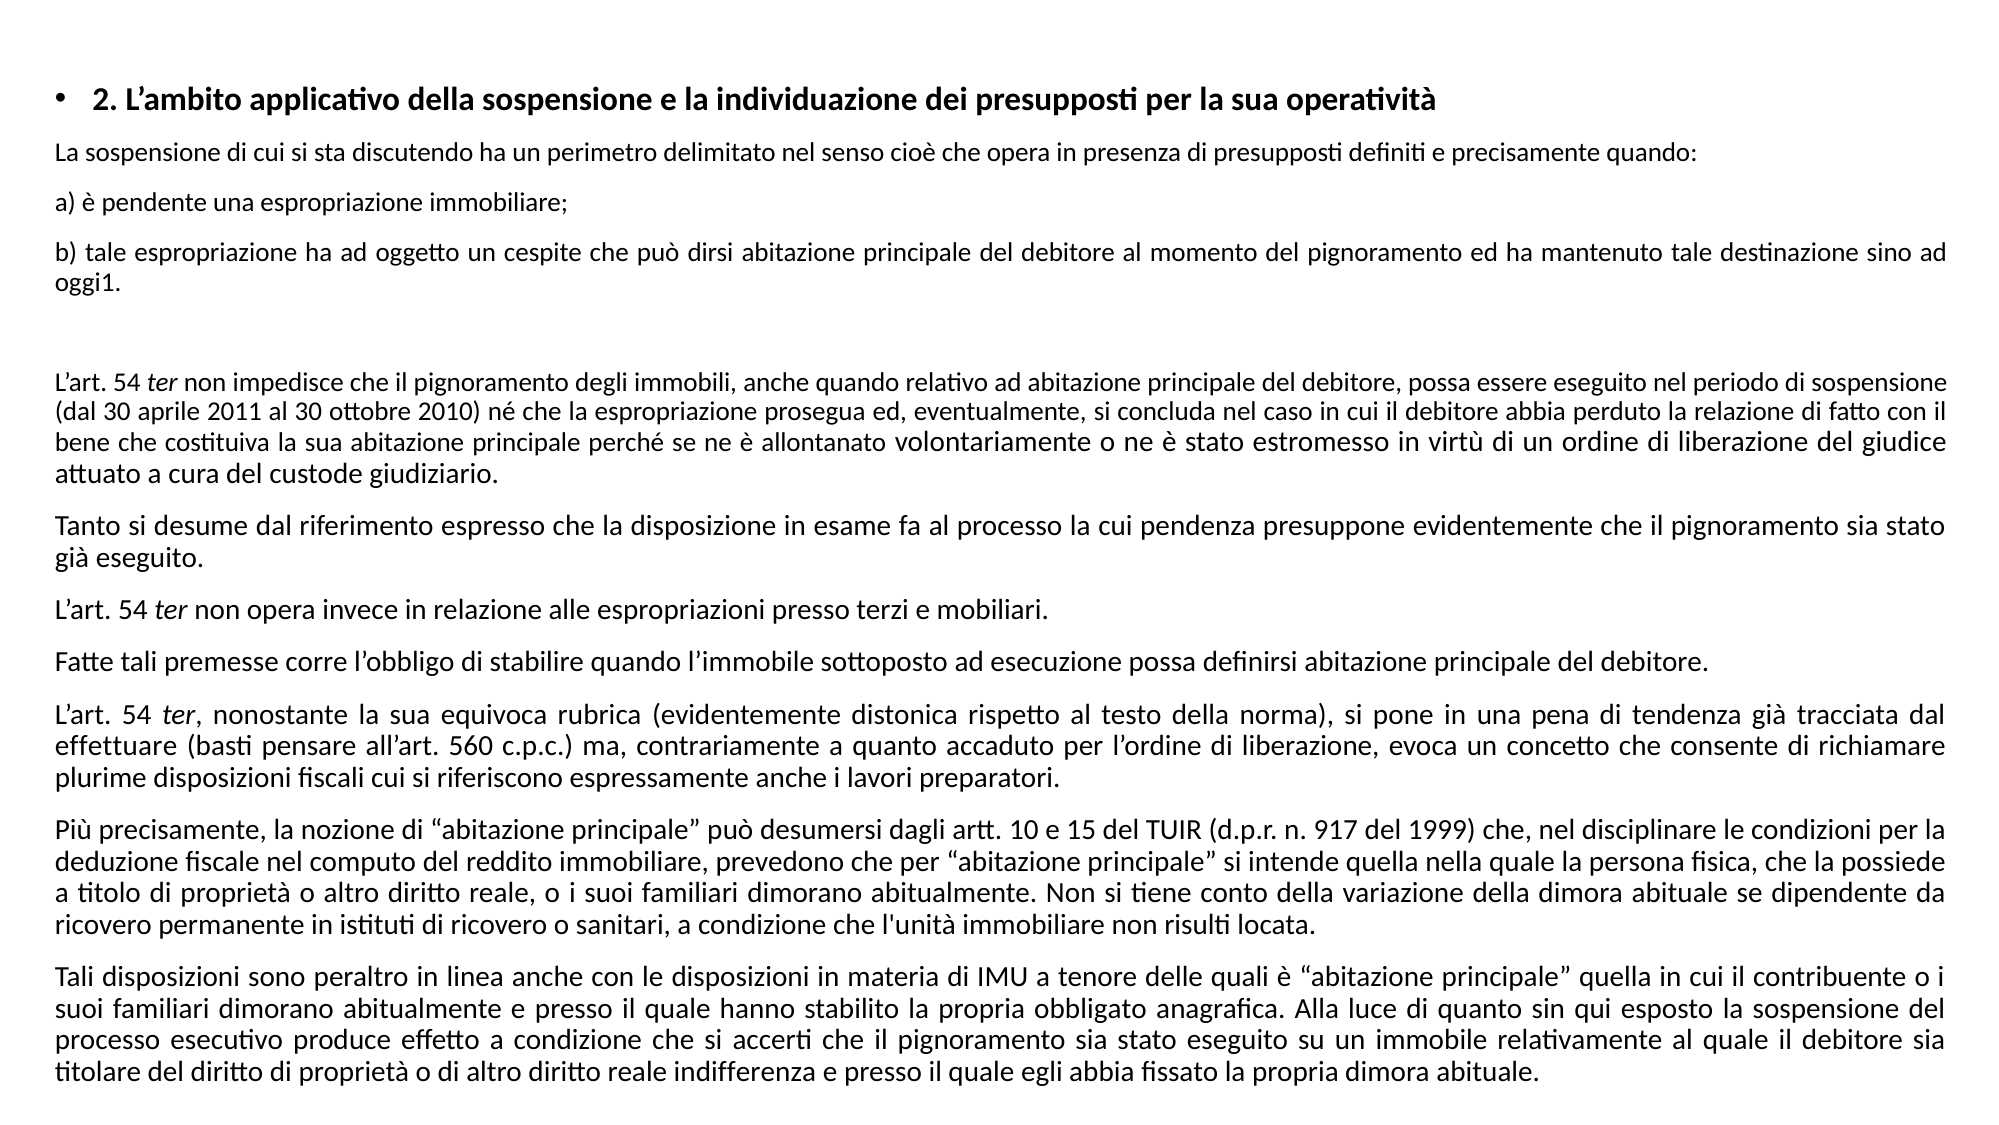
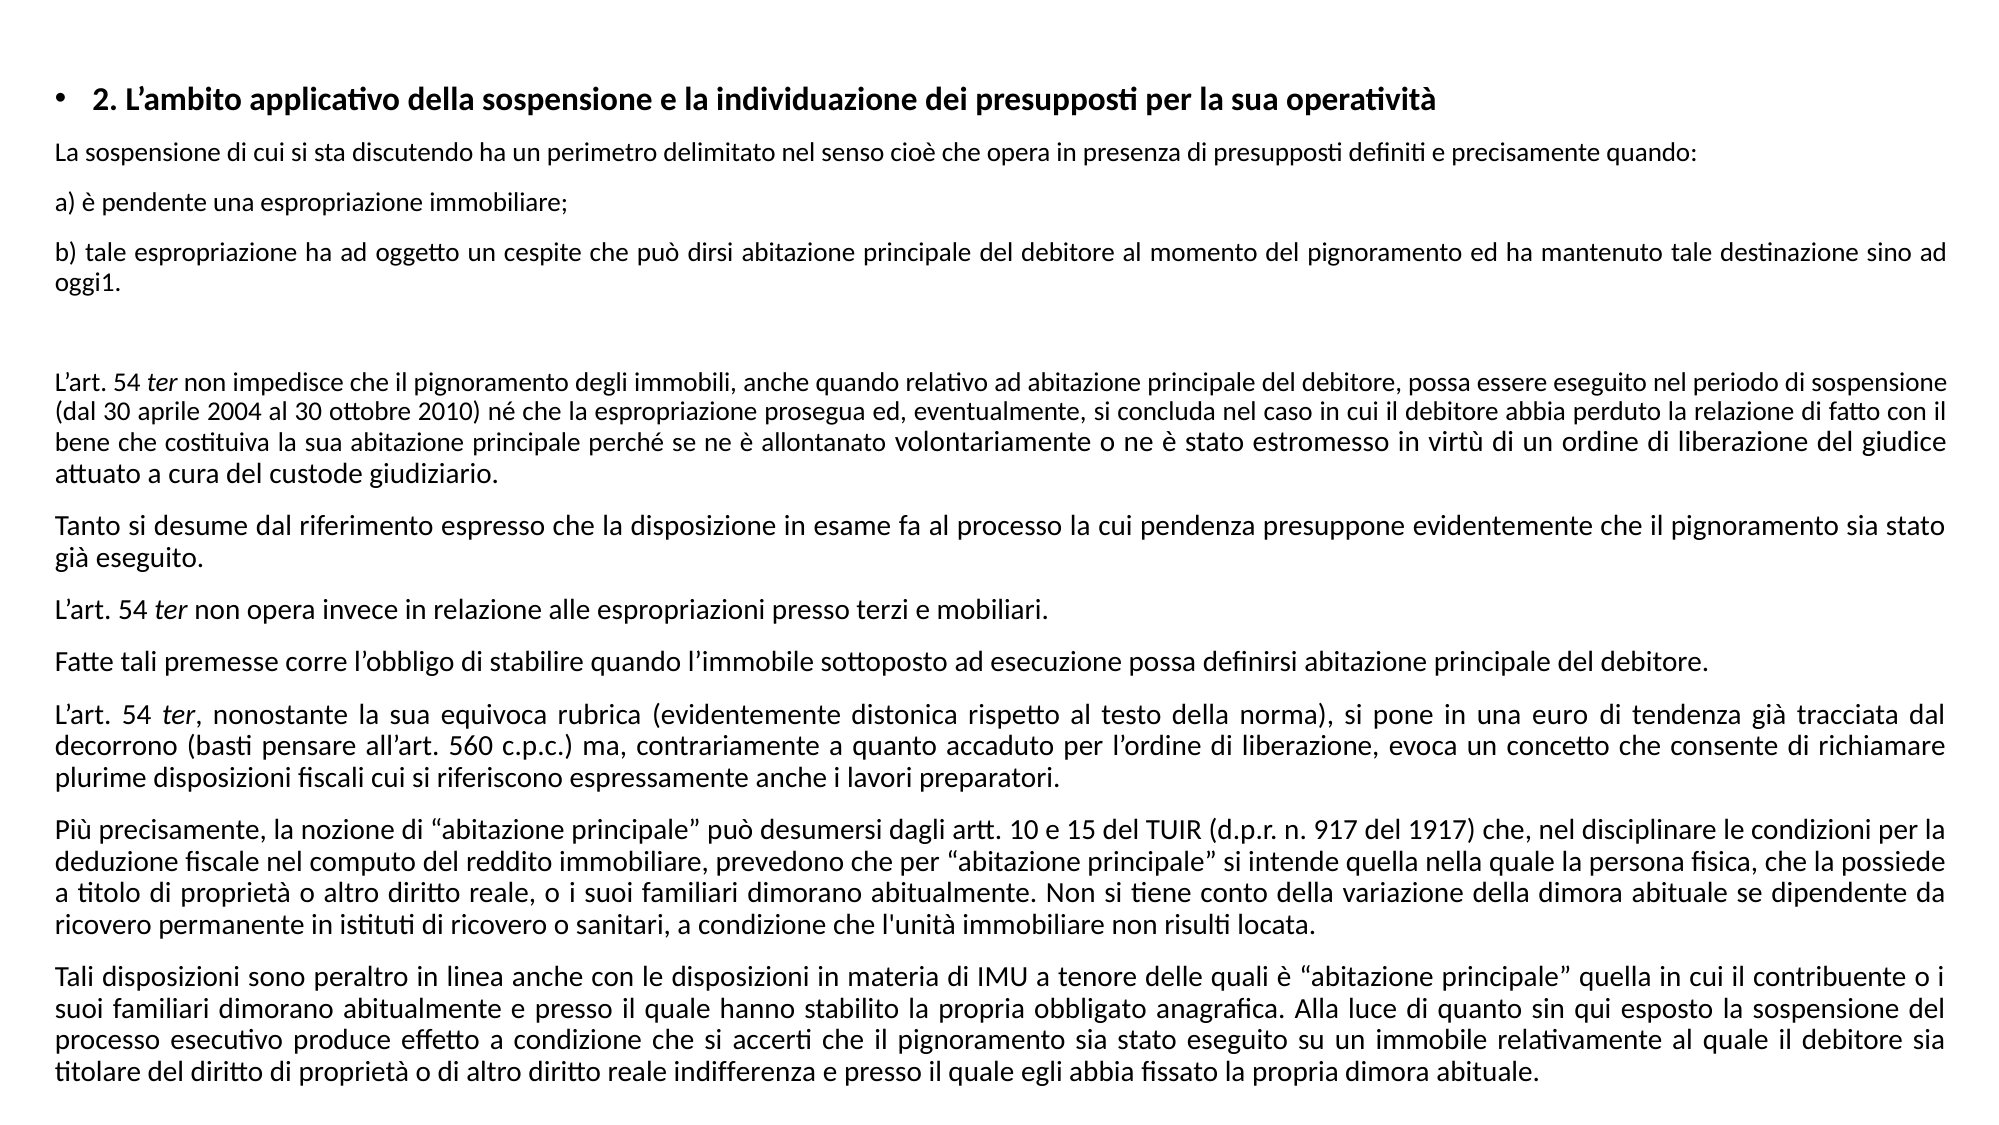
2011: 2011 -> 2004
pena: pena -> euro
effettuare: effettuare -> decorrono
1999: 1999 -> 1917
